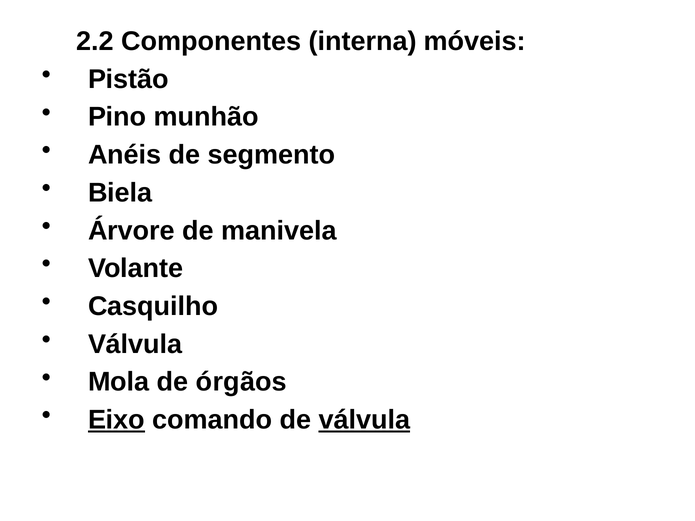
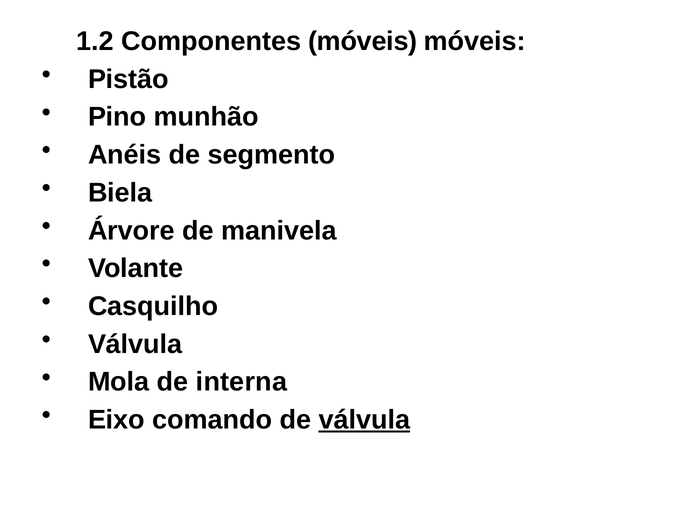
2.2: 2.2 -> 1.2
Componentes interna: interna -> móveis
órgãos: órgãos -> interna
Eixo underline: present -> none
